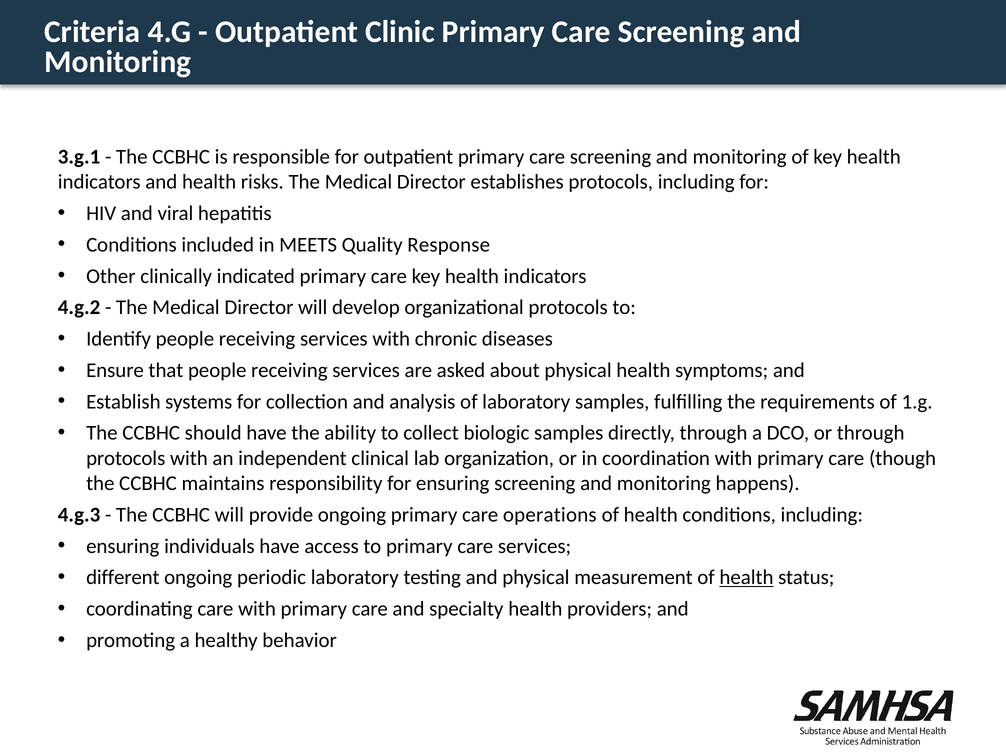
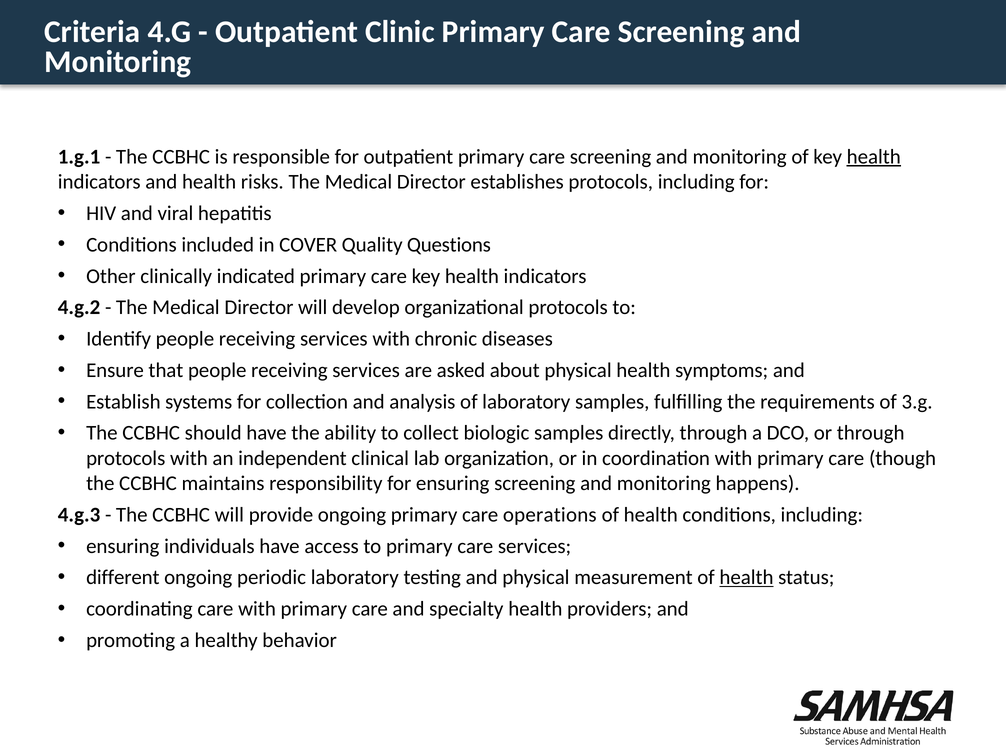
3.g.1: 3.g.1 -> 1.g.1
health at (874, 157) underline: none -> present
MEETS: MEETS -> COVER
Response: Response -> Questions
1.g: 1.g -> 3.g
